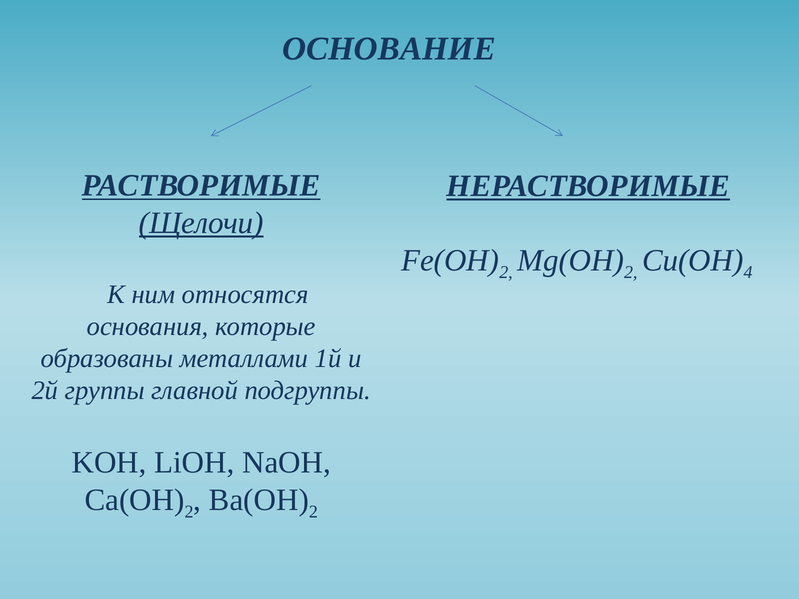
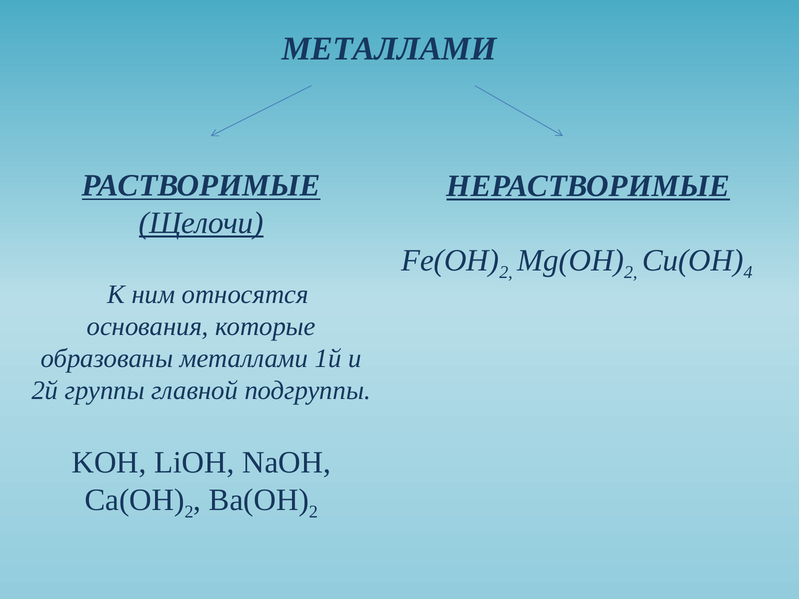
ОСНОВАНИЕ at (389, 49): ОСНОВАНИЕ -> МЕТАЛЛАМИ
